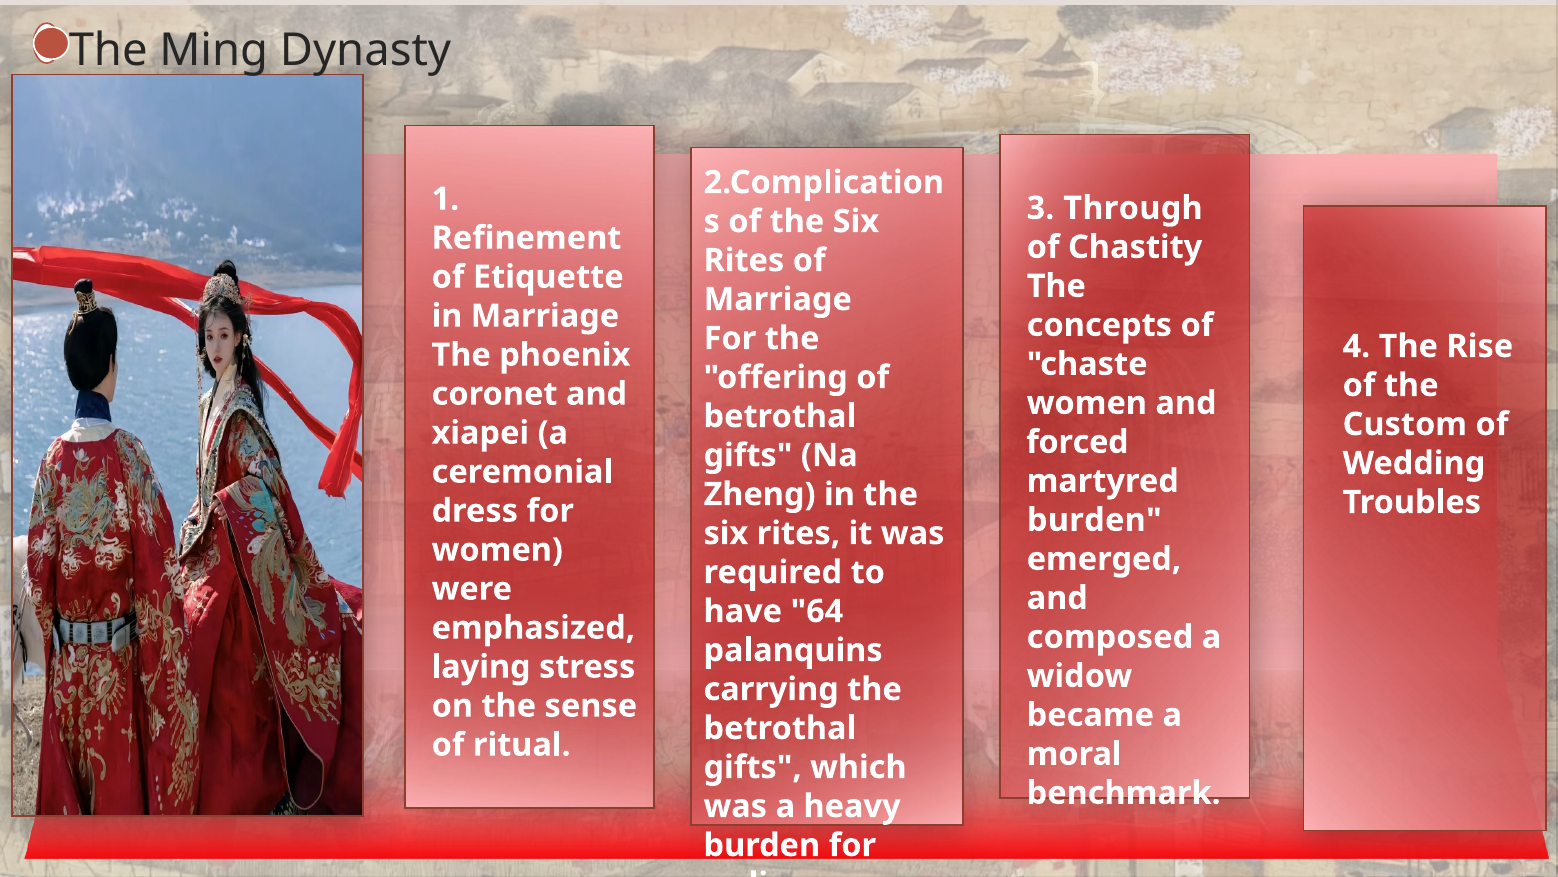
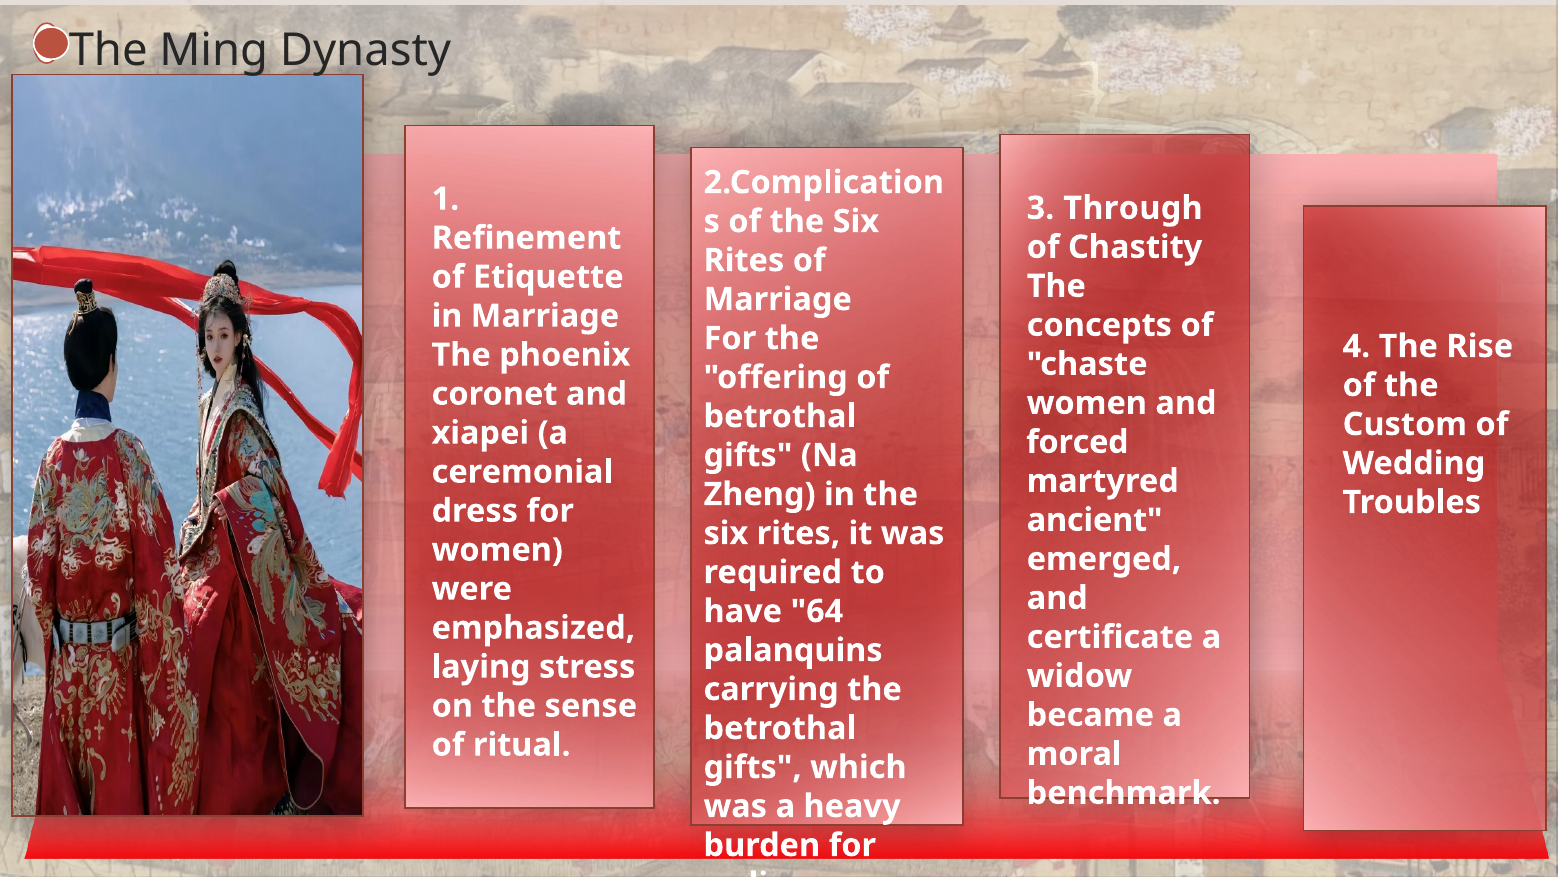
burden at (1094, 520): burden -> ancient
composed: composed -> certificate
